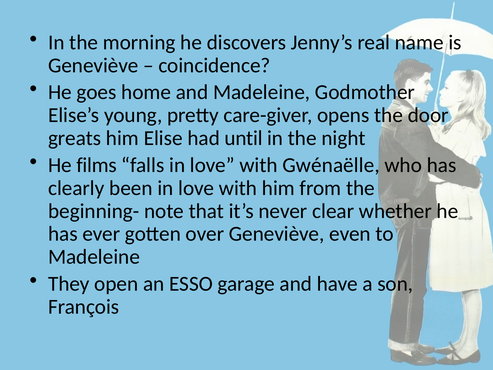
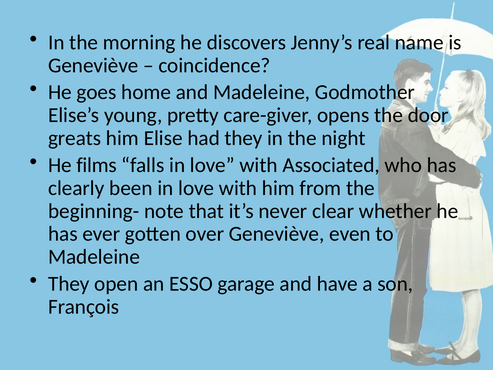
had until: until -> they
Gwénaëlle: Gwénaëlle -> Associated
